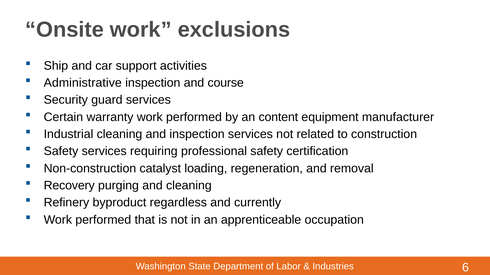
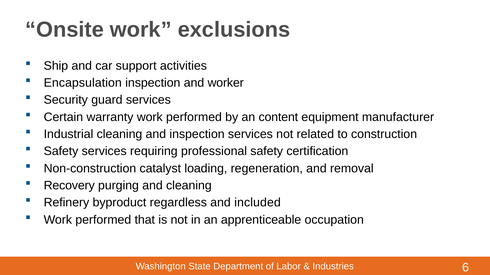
Administrative: Administrative -> Encapsulation
course: course -> worker
currently: currently -> included
